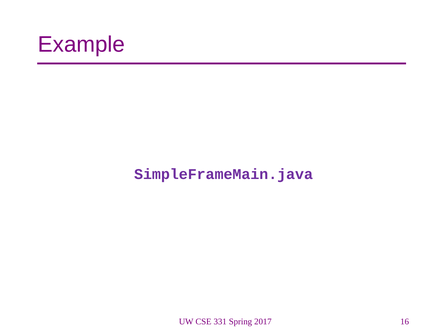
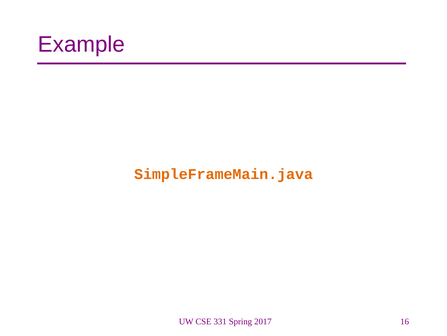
SimpleFrameMain.java colour: purple -> orange
